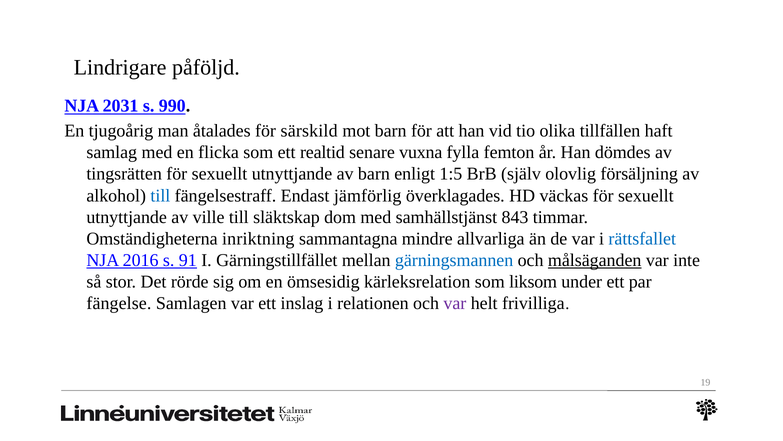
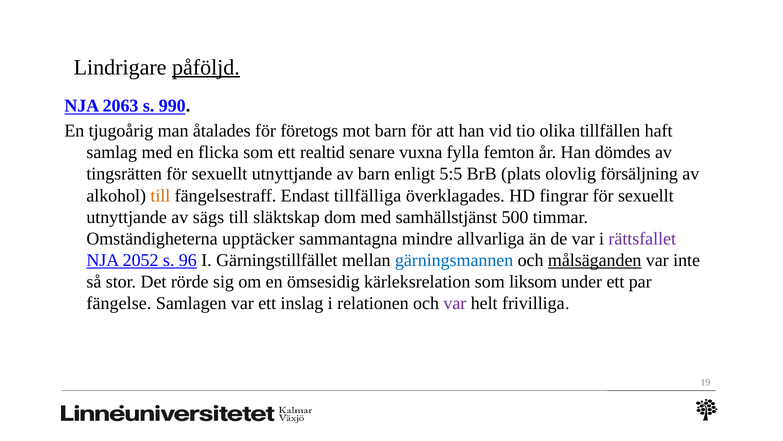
påföljd underline: none -> present
2031: 2031 -> 2063
särskild: särskild -> företogs
1:5: 1:5 -> 5:5
själv: själv -> plats
till at (160, 195) colour: blue -> orange
jämförlig: jämförlig -> tillfälliga
väckas: väckas -> fingrar
ville: ville -> sägs
843: 843 -> 500
inriktning: inriktning -> upptäcker
rättsfallet colour: blue -> purple
2016: 2016 -> 2052
91: 91 -> 96
